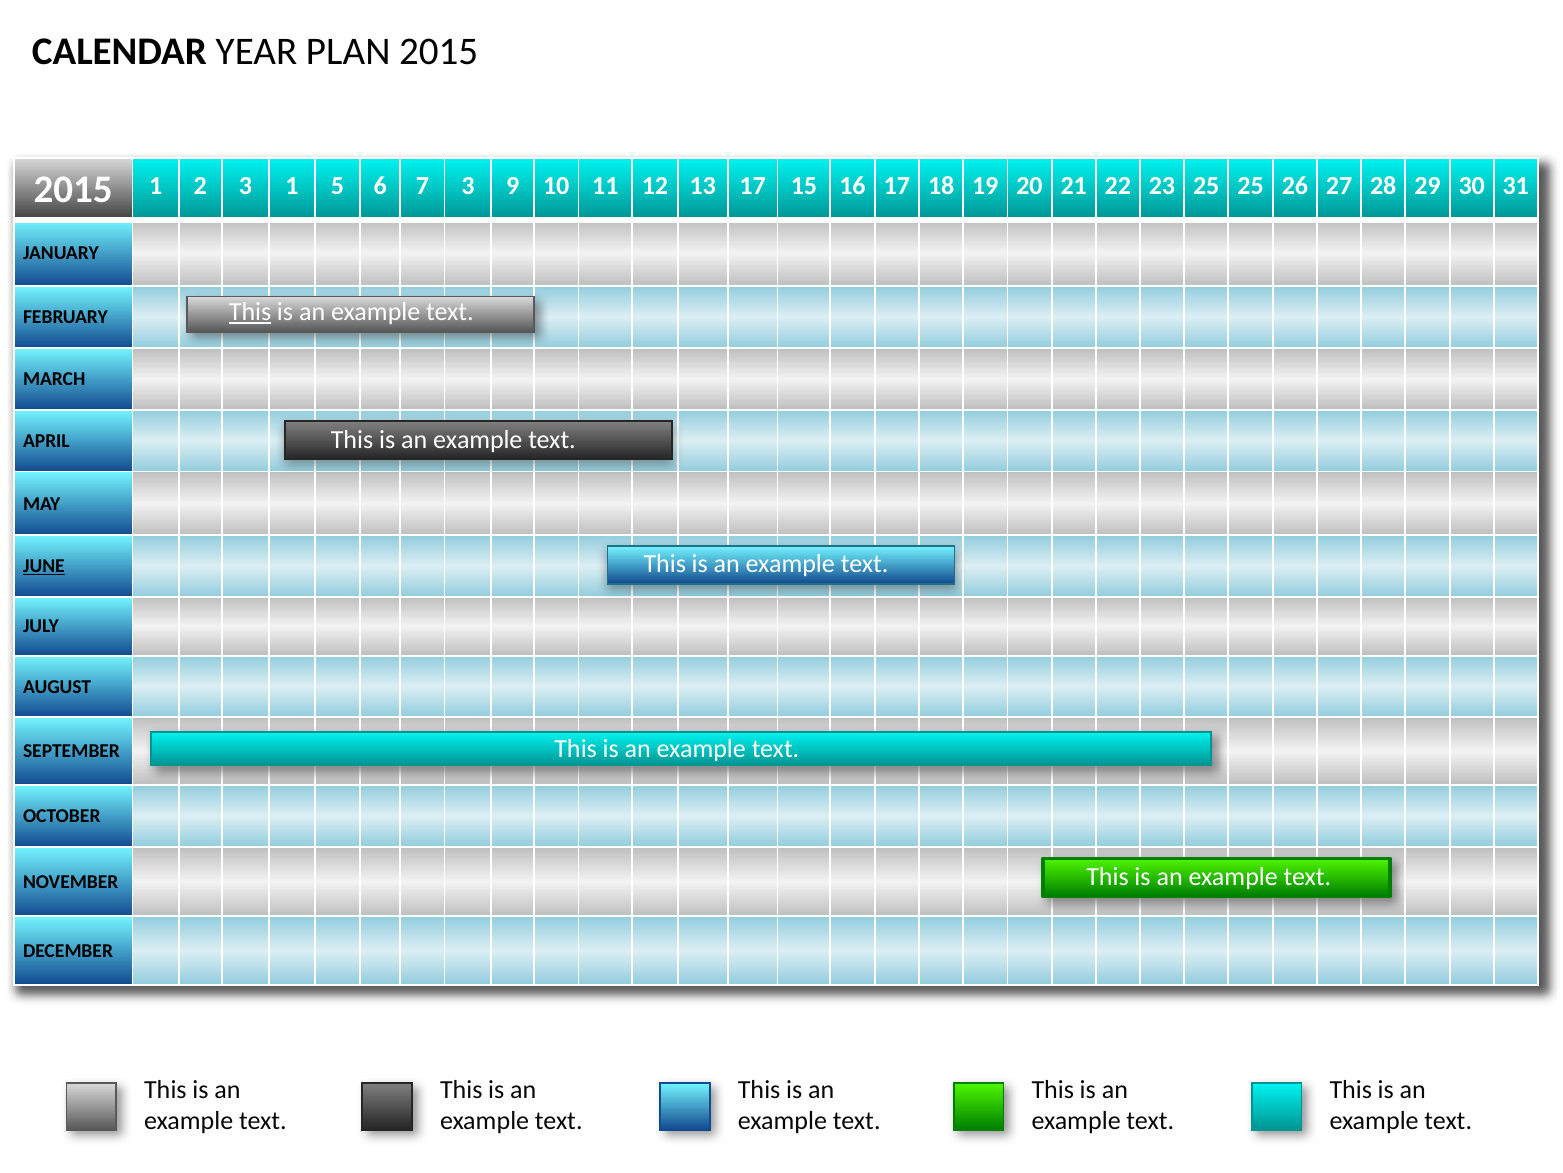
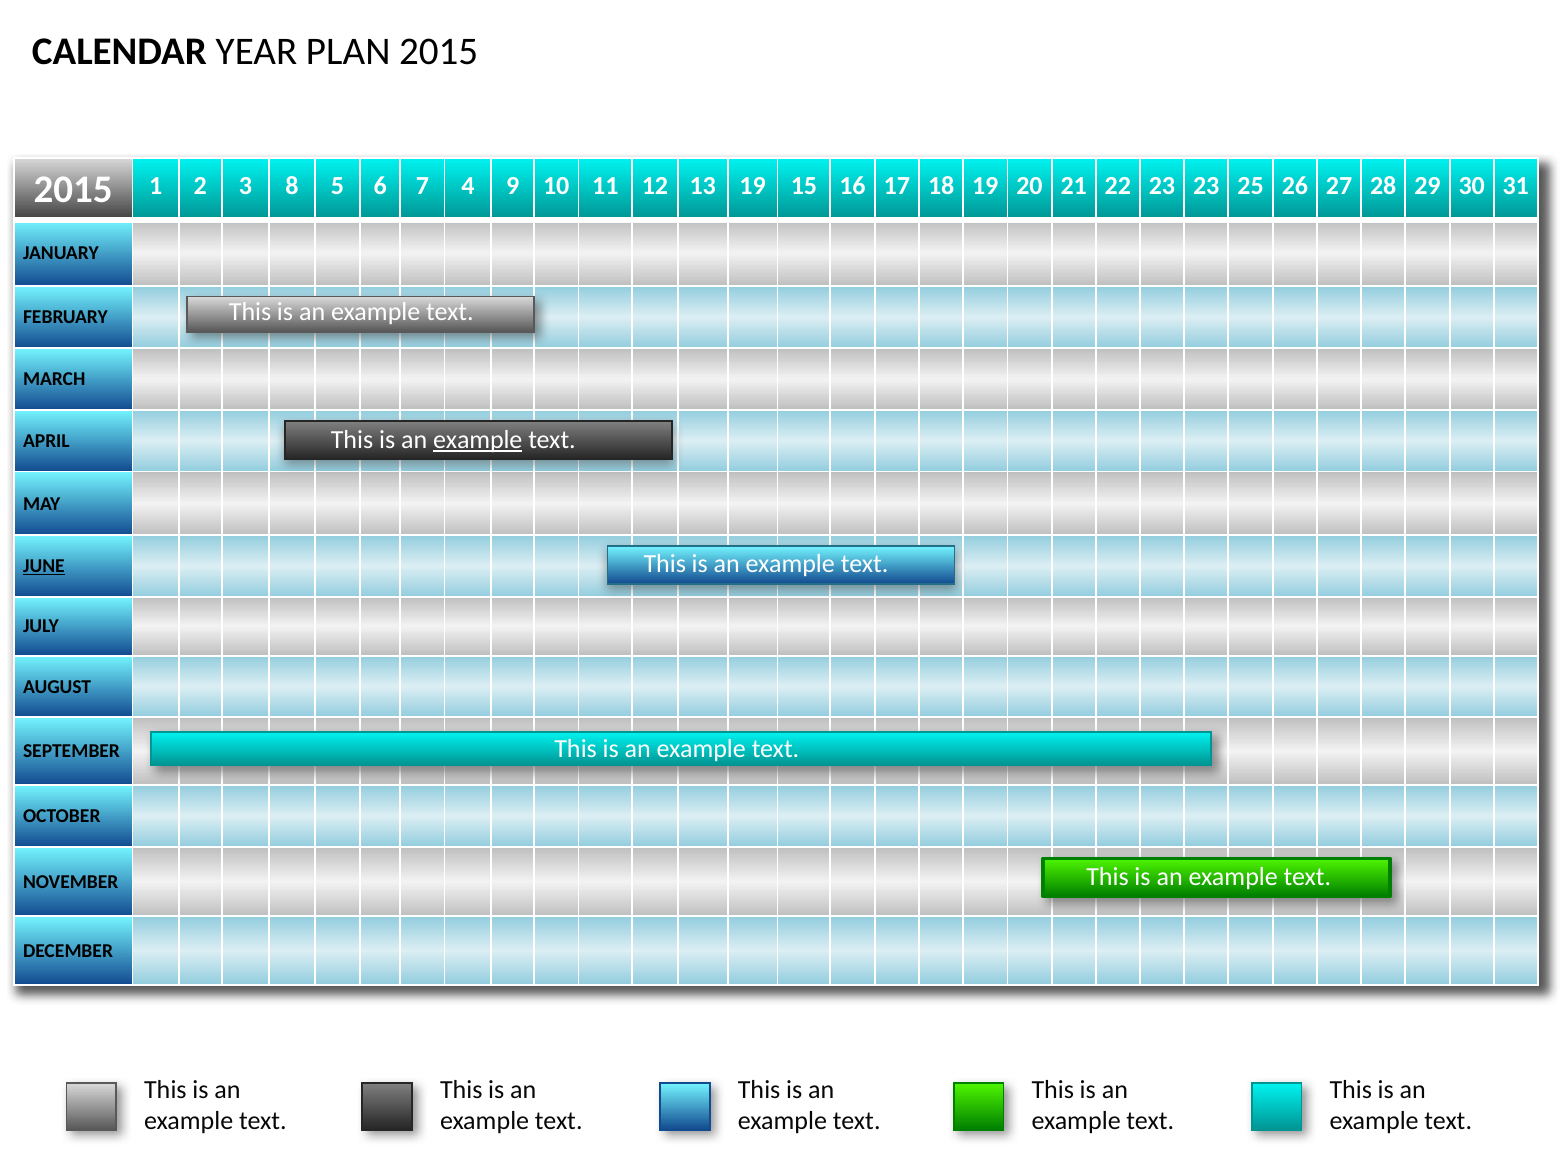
3 1: 1 -> 8
7 3: 3 -> 4
13 17: 17 -> 19
23 25: 25 -> 23
This at (250, 312) underline: present -> none
example at (478, 440) underline: none -> present
